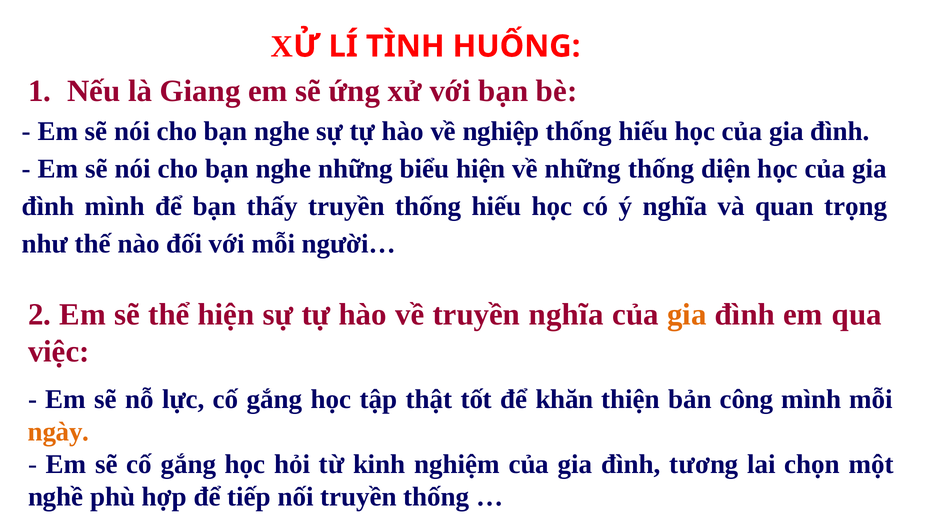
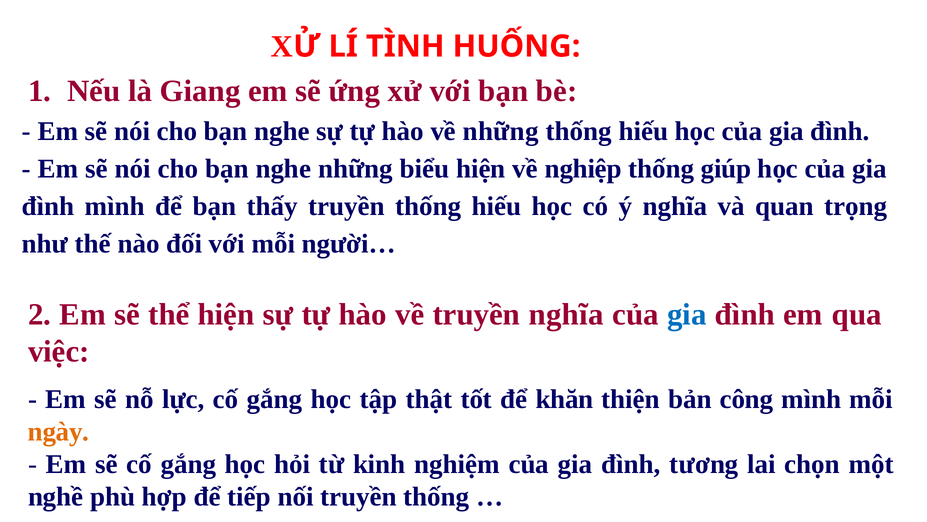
về nghiệp: nghiệp -> những
về những: những -> nghiệp
diện: diện -> giúp
gia at (687, 314) colour: orange -> blue
